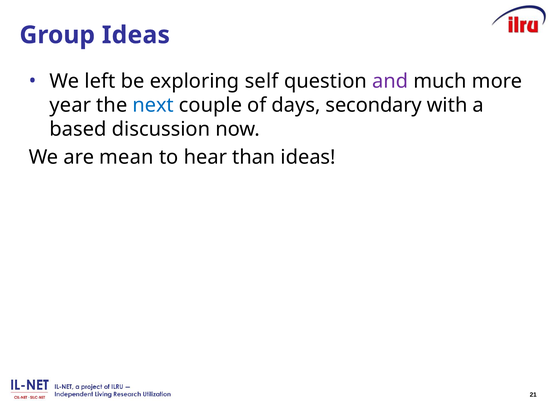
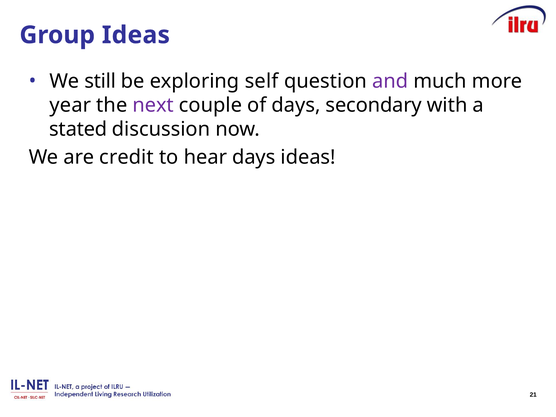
left: left -> still
next colour: blue -> purple
based: based -> stated
mean: mean -> credit
hear than: than -> days
